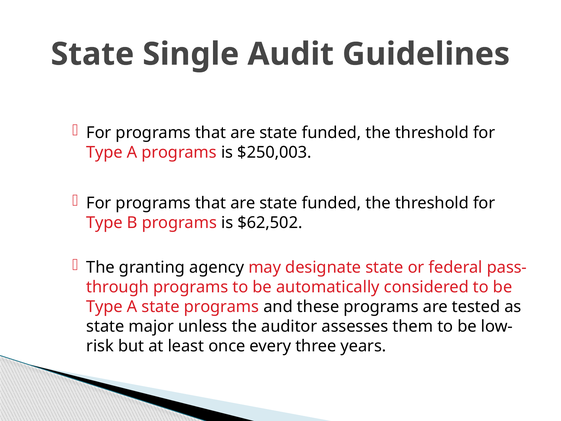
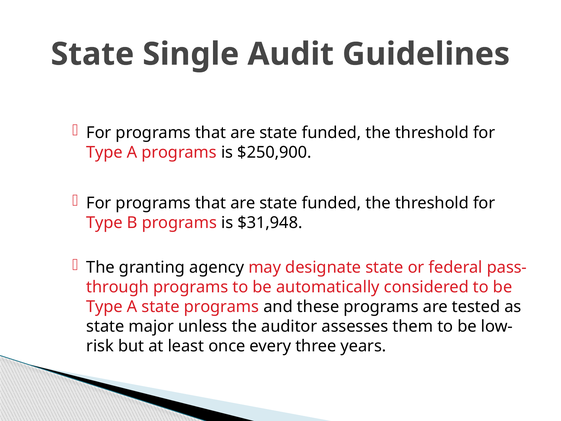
$250,003: $250,003 -> $250,900
$62,502: $62,502 -> $31,948
